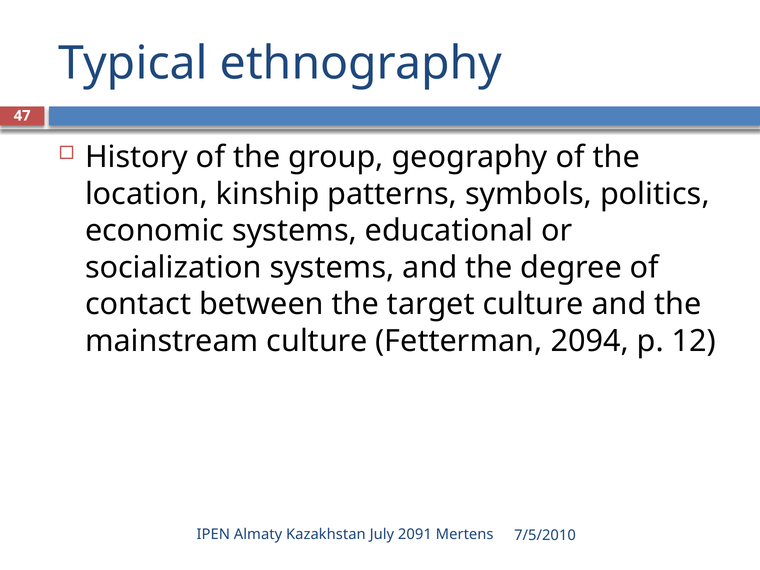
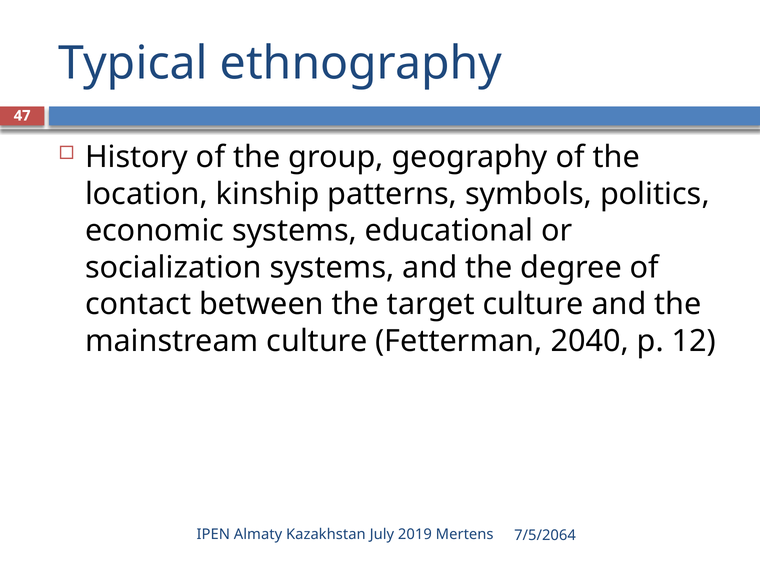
2094: 2094 -> 2040
2091: 2091 -> 2019
7/5/2010: 7/5/2010 -> 7/5/2064
